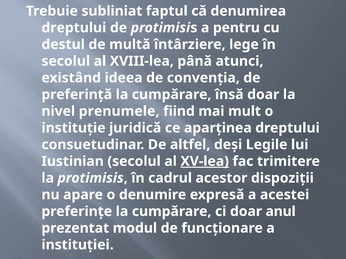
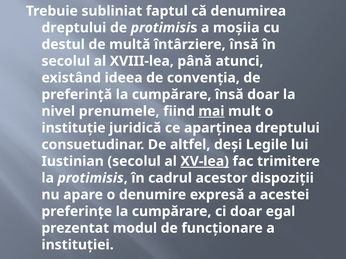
pentru: pentru -> moșiia
întârziere lege: lege -> însă
mai underline: none -> present
anul: anul -> egal
